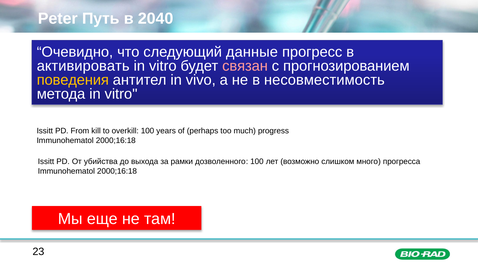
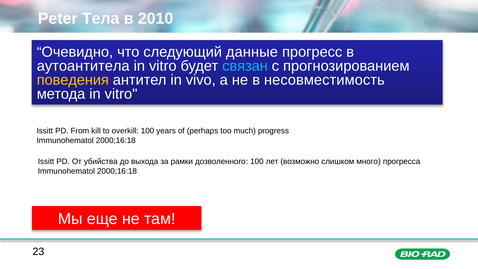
Путь: Путь -> Тела
2040: 2040 -> 2010
активировать: активировать -> аутоантитела
связан colour: pink -> light blue
